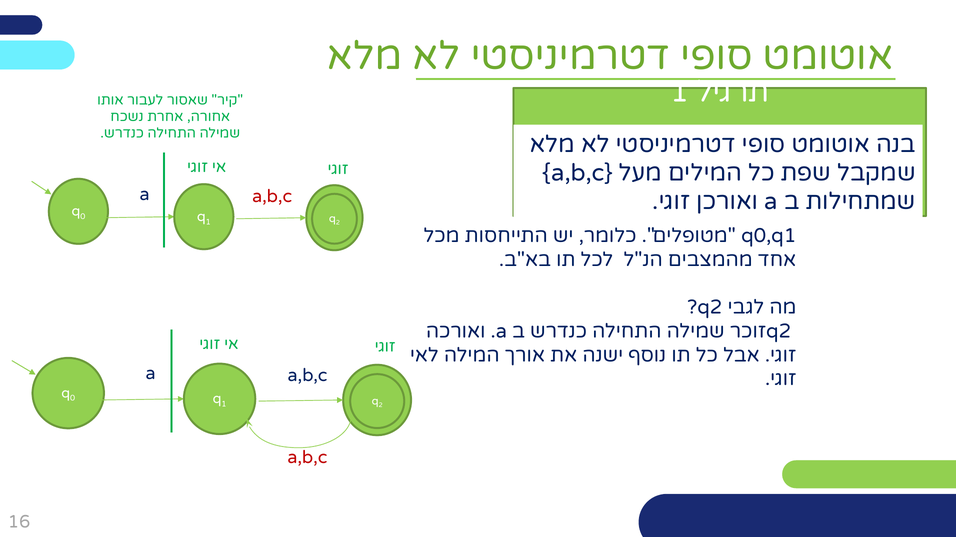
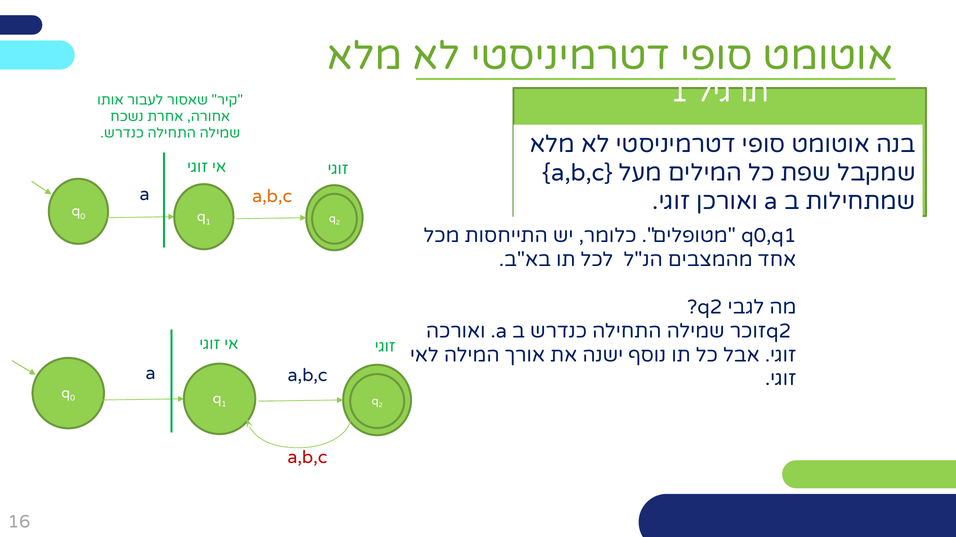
a,b,c at (272, 196) colour: red -> orange
